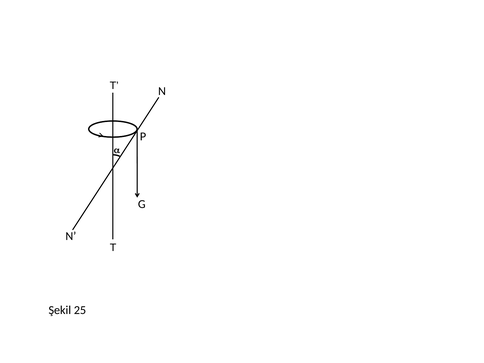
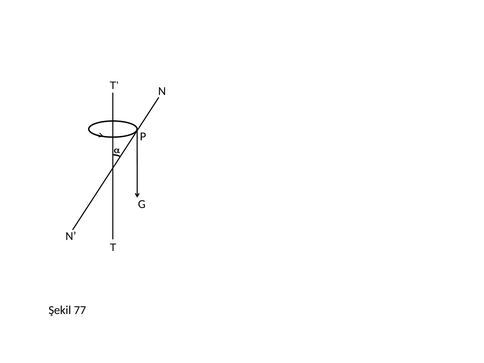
25: 25 -> 77
